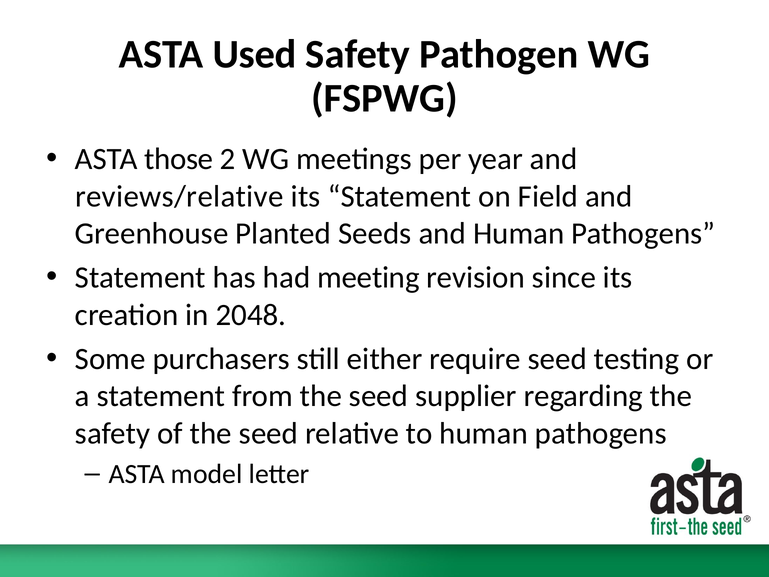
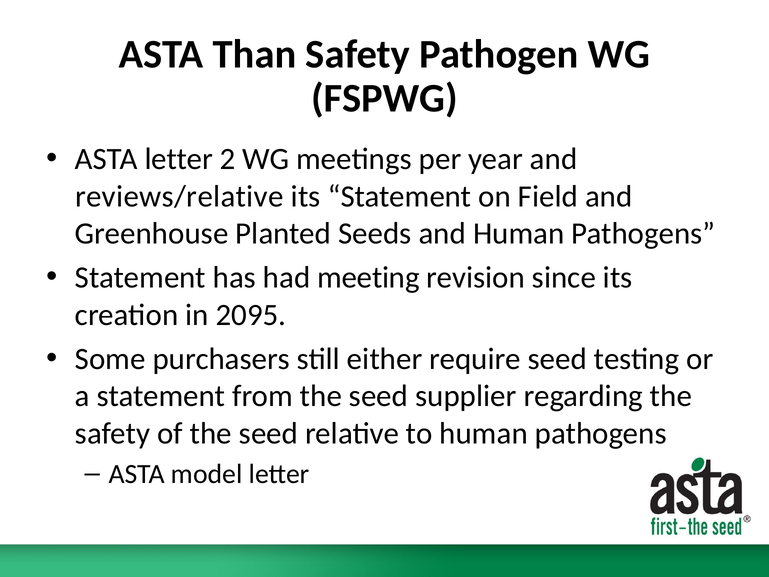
Used: Used -> Than
ASTA those: those -> letter
2048: 2048 -> 2095
